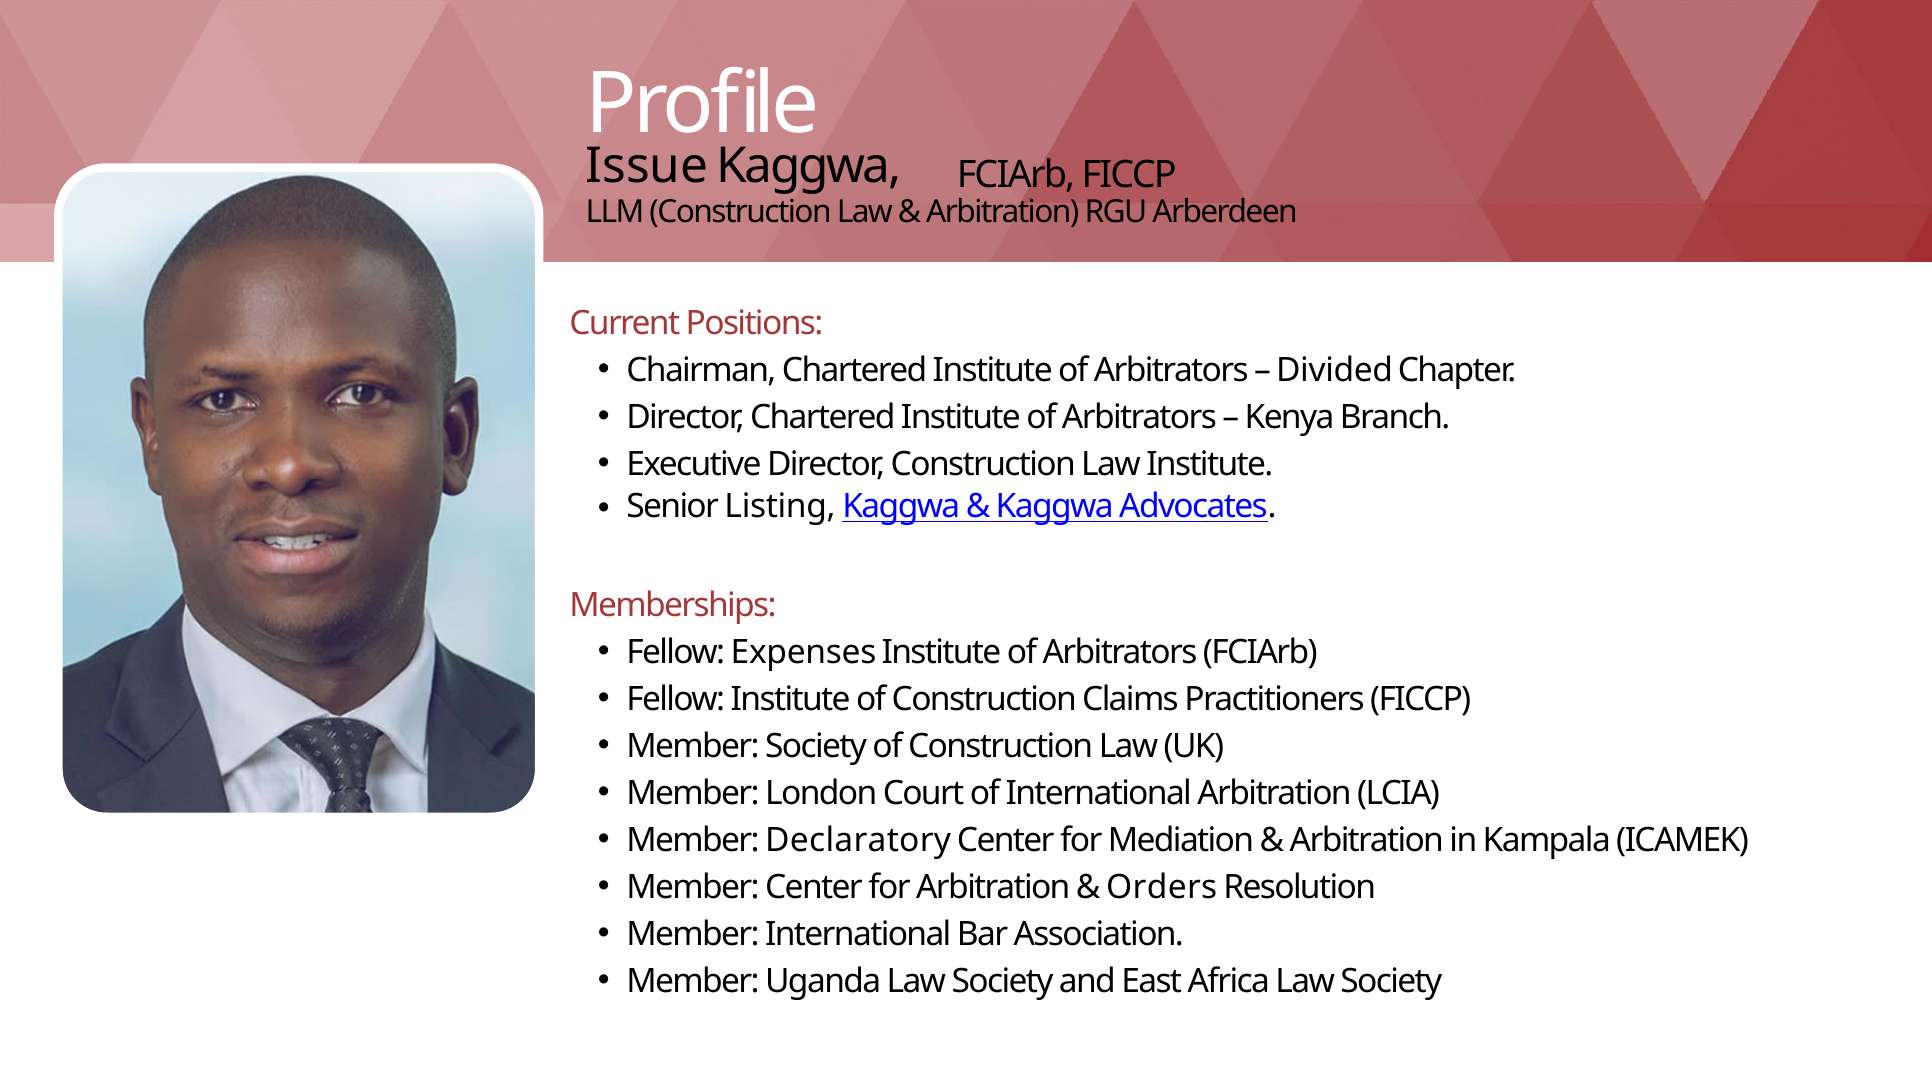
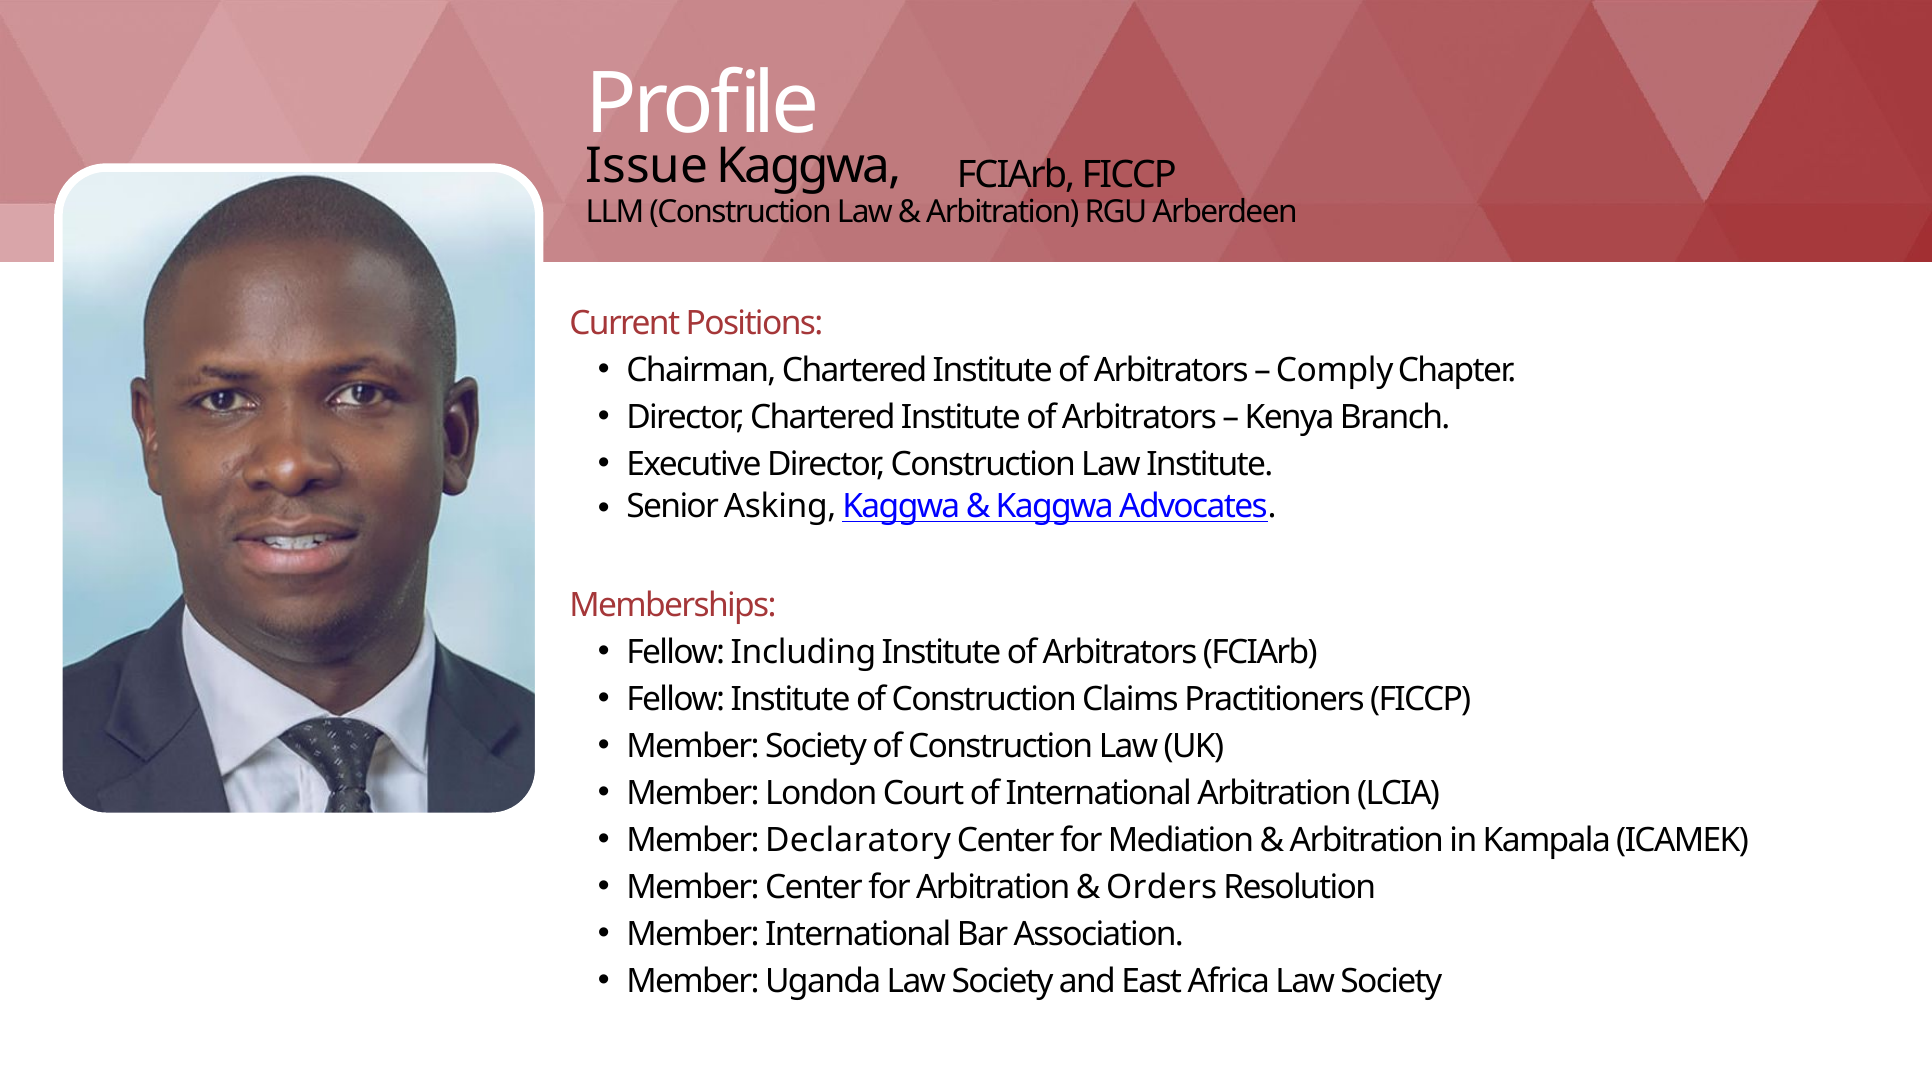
Divided: Divided -> Comply
Listing: Listing -> Asking
Expenses: Expenses -> Including
